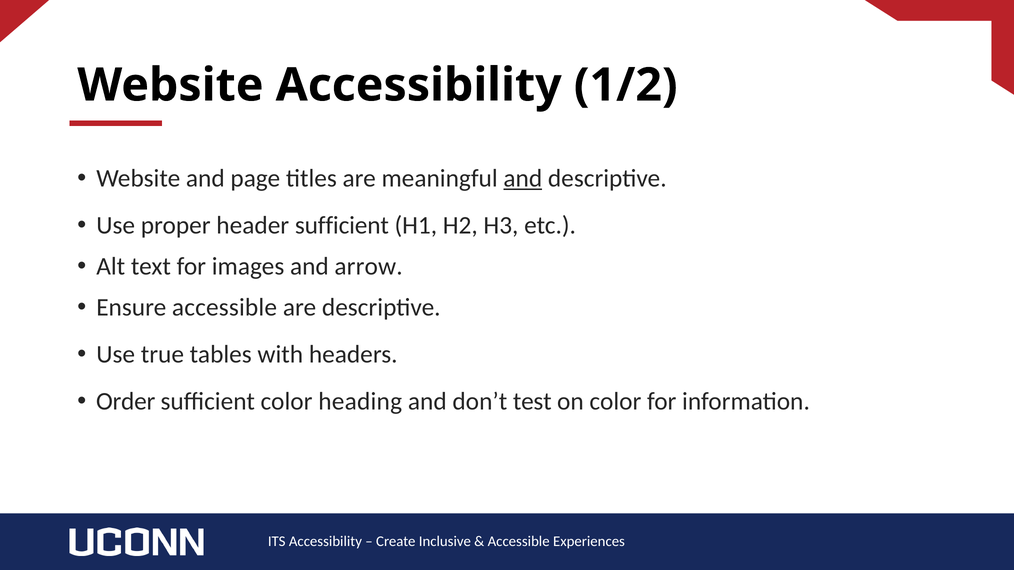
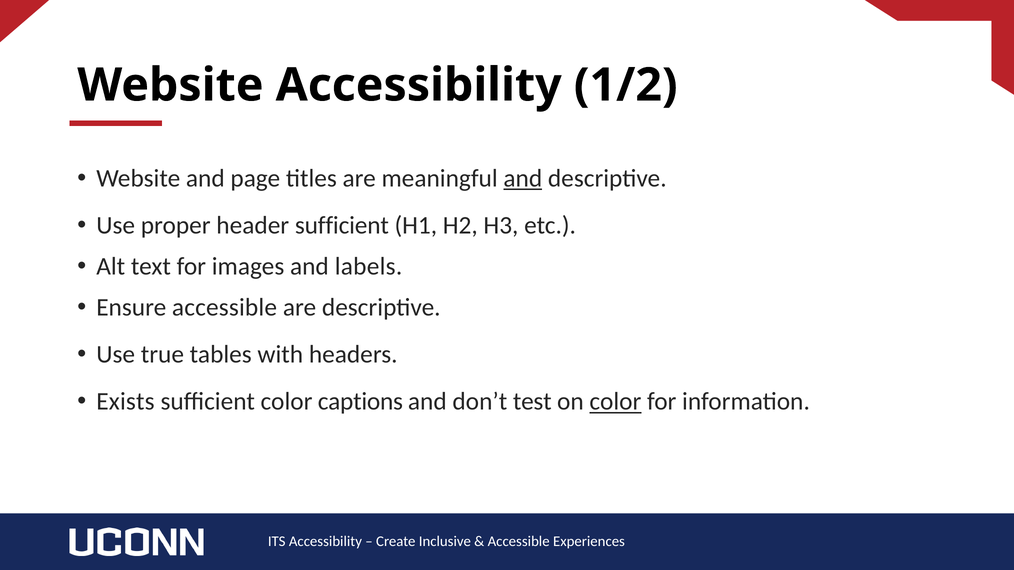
arrow: arrow -> labels
Order: Order -> Exists
heading: heading -> captions
color at (615, 402) underline: none -> present
